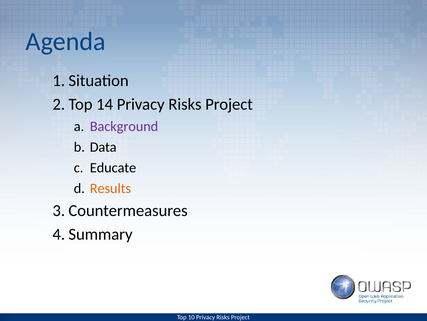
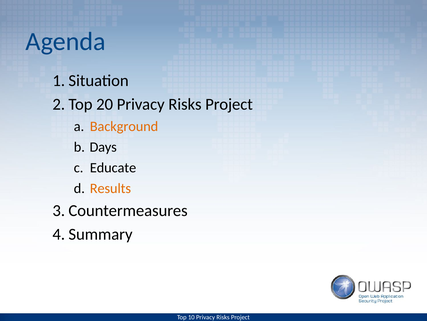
14: 14 -> 20
Background colour: purple -> orange
Data: Data -> Days
